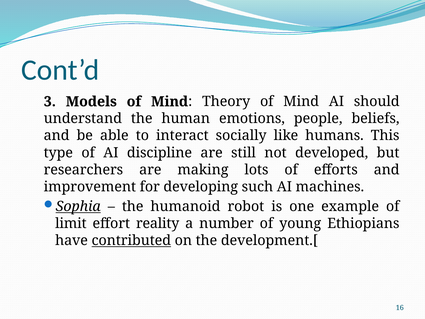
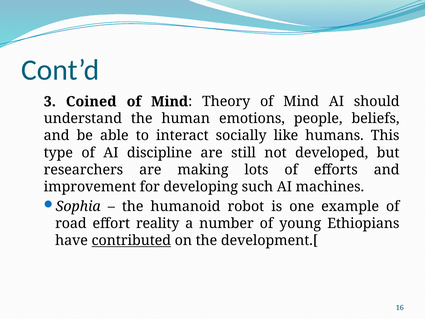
Models: Models -> Coined
Sophia underline: present -> none
limit: limit -> road
